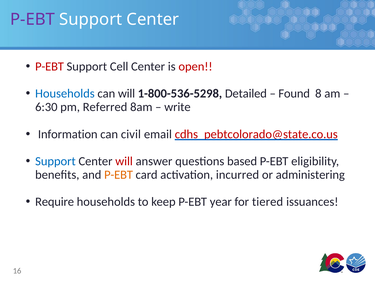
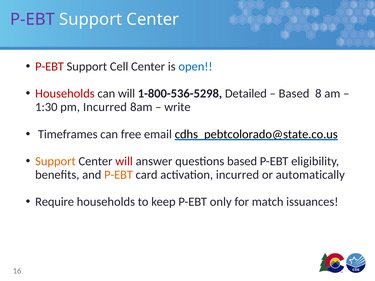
open colour: red -> blue
Households at (65, 94) colour: blue -> red
Found at (294, 94): Found -> Based
6:30: 6:30 -> 1:30
pm Referred: Referred -> Incurred
Information: Information -> Timeframes
civil: civil -> free
cdhs_pebtcolorado@state.co.us colour: red -> black
Support at (55, 161) colour: blue -> orange
administering: administering -> automatically
year: year -> only
tiered: tiered -> match
